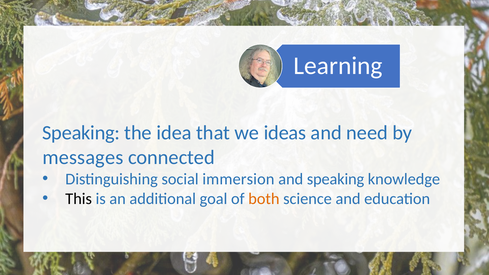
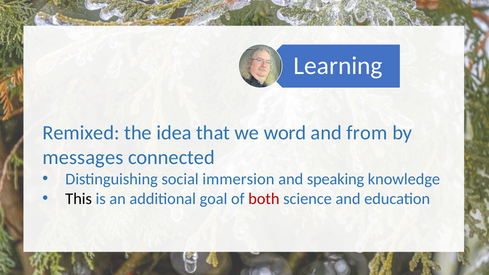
Speaking at (81, 133): Speaking -> Remixed
ideas: ideas -> word
need: need -> from
both colour: orange -> red
